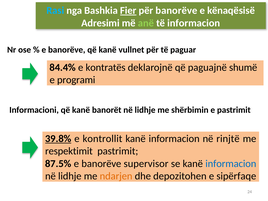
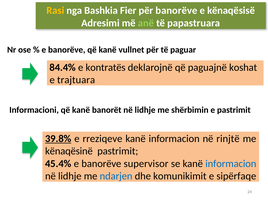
Rasi colour: light blue -> yellow
Fier underline: present -> none
të informacion: informacion -> papastruara
shumë: shumë -> koshat
programi: programi -> trajtuara
kontrollit: kontrollit -> rreziqeve
respektimit: respektimit -> kënaqësinë
87.5%: 87.5% -> 45.4%
ndarjen colour: orange -> blue
depozitohen: depozitohen -> komunikimit
